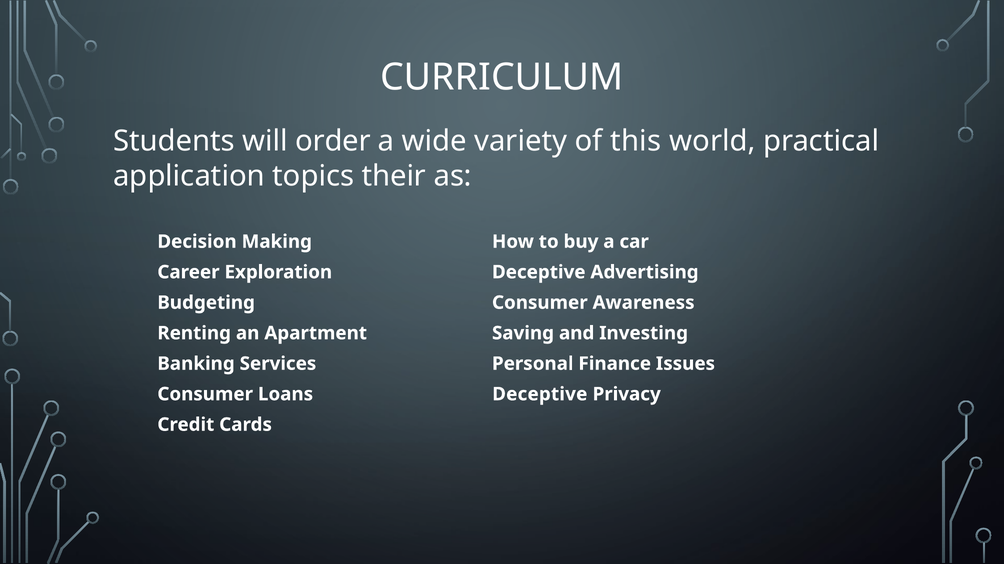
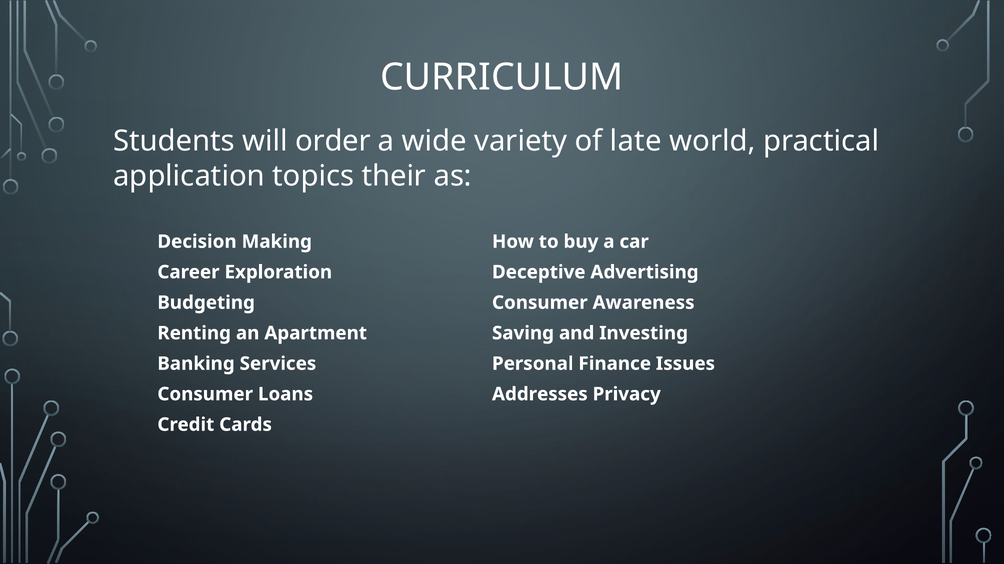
this: this -> late
Loans Deceptive: Deceptive -> Addresses
